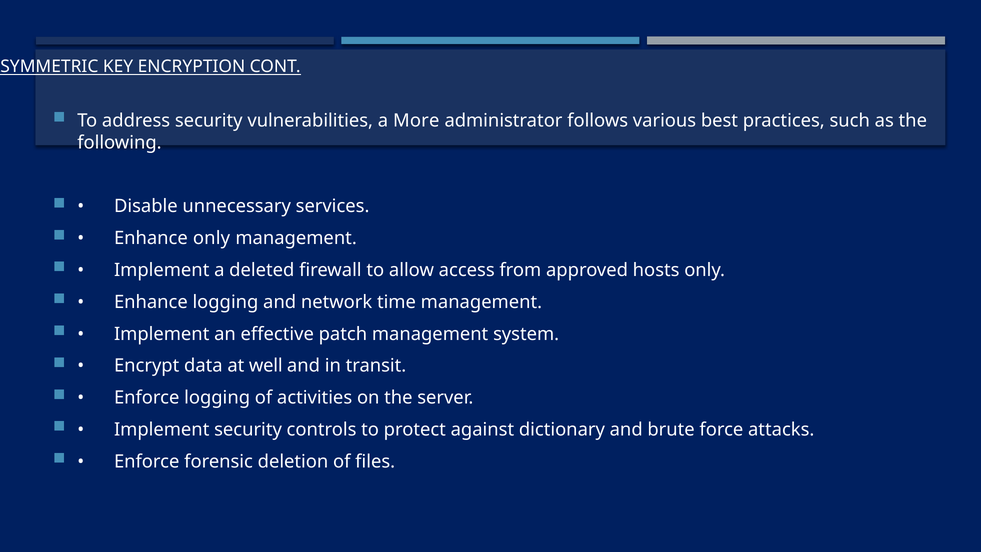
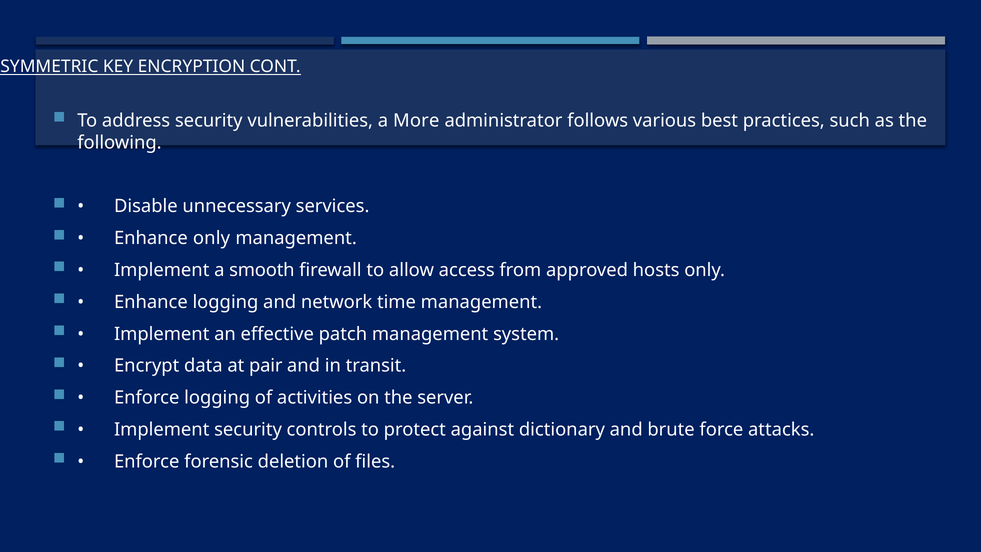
deleted: deleted -> smooth
well: well -> pair
